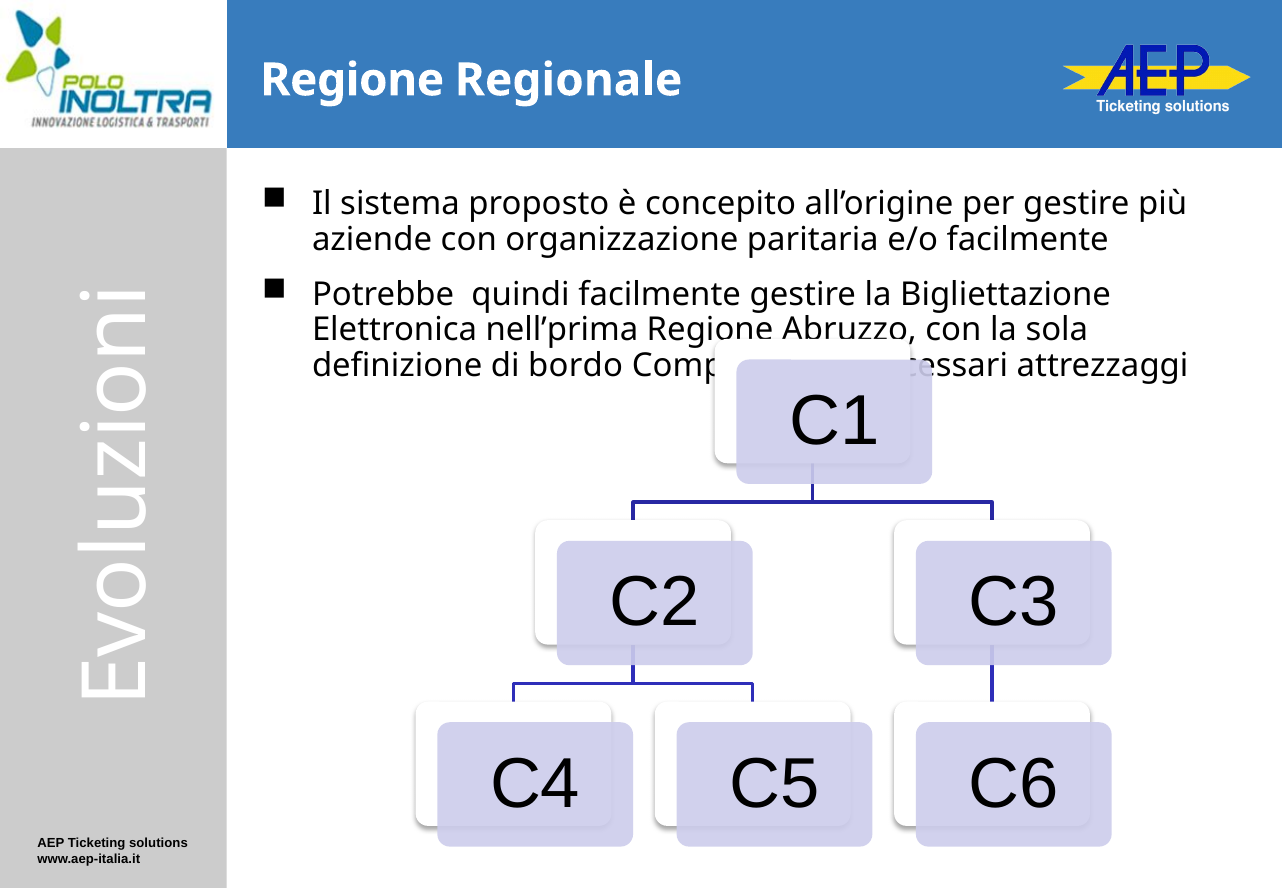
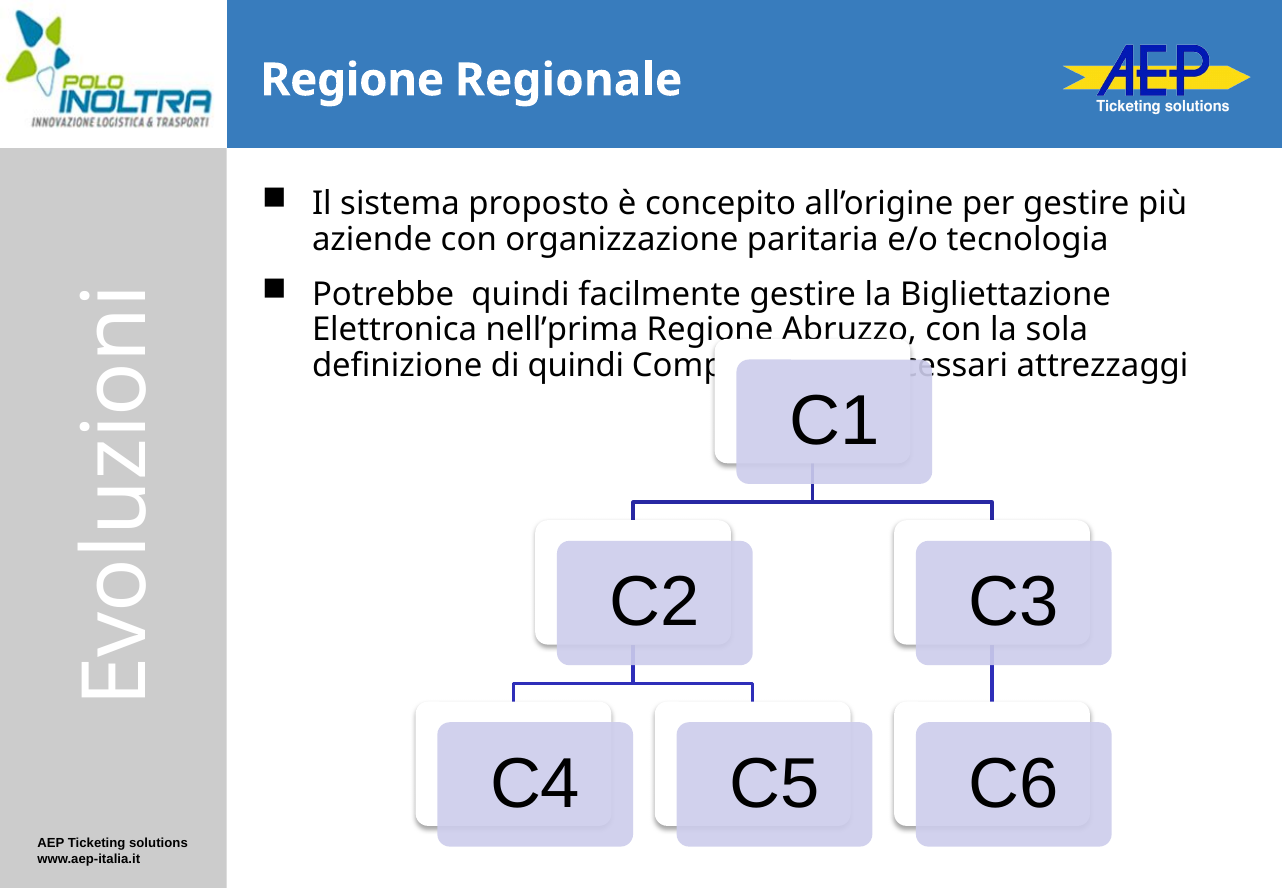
e/o facilmente: facilmente -> tecnologia
di bordo: bordo -> quindi
